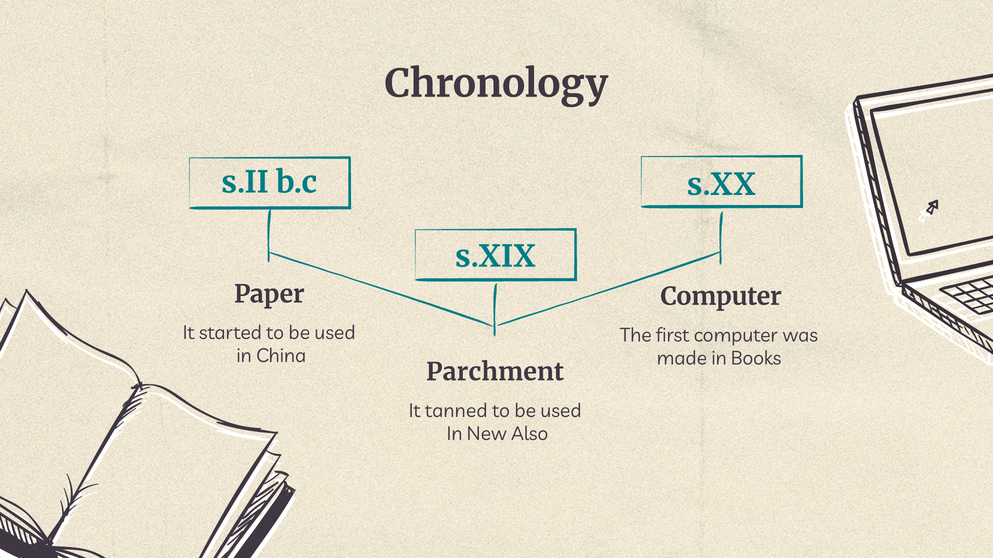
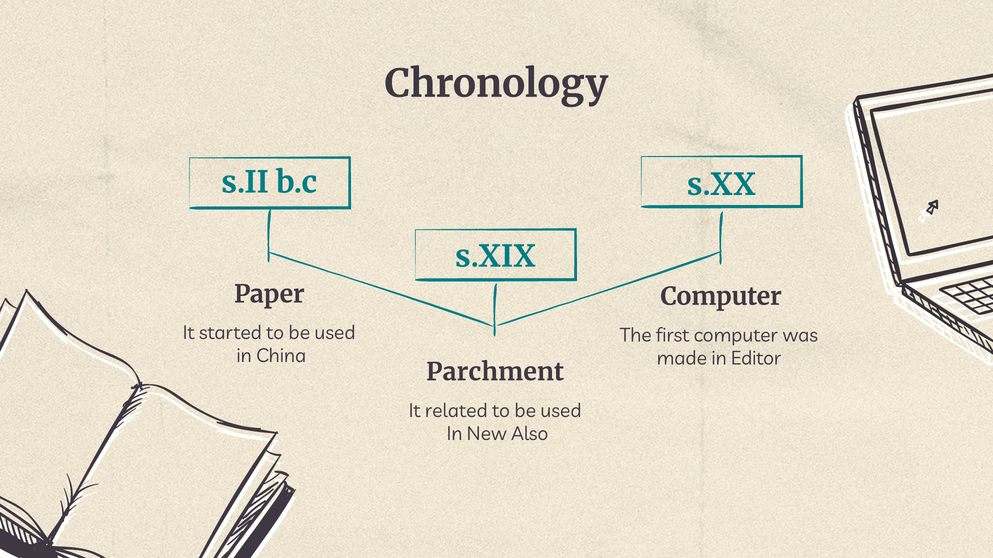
Books: Books -> Editor
tanned: tanned -> related
